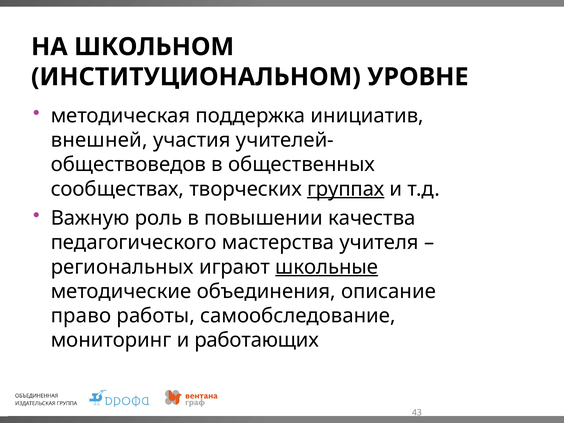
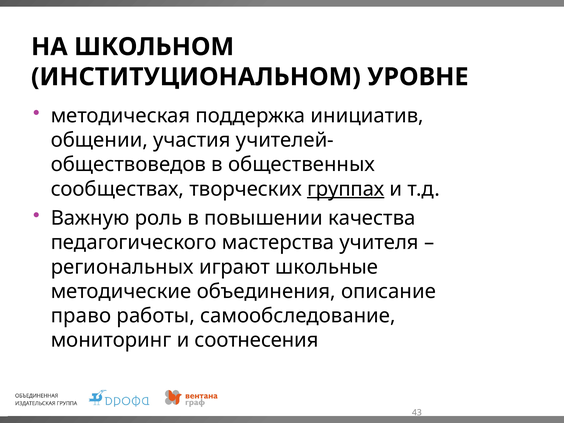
внешней: внешней -> общении
школьные underline: present -> none
работающих: работающих -> соотнесения
